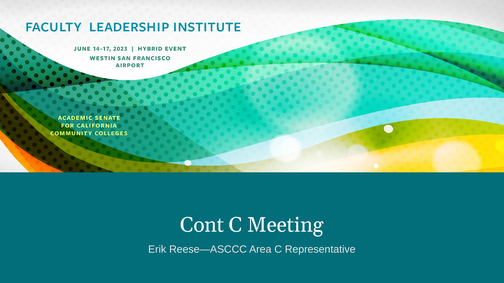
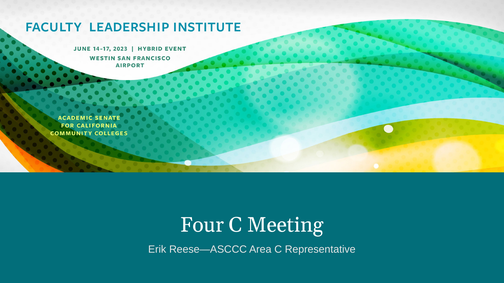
Cont: Cont -> Four
